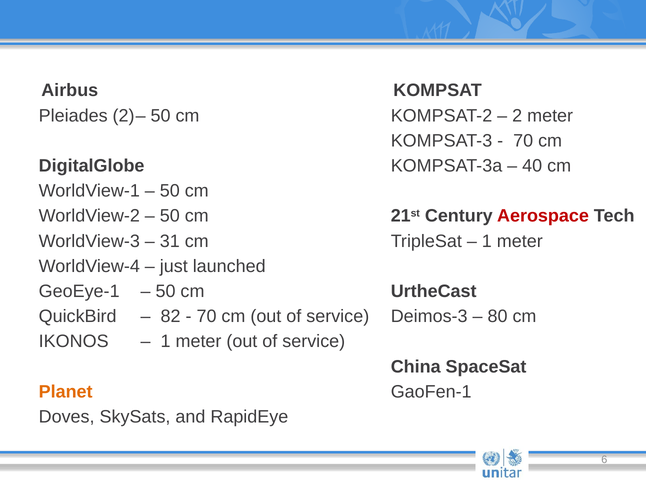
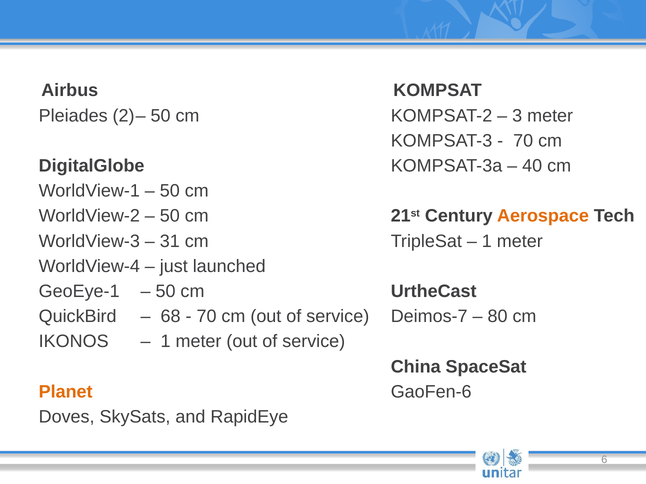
2: 2 -> 3
Aerospace colour: red -> orange
82: 82 -> 68
Deimos-3: Deimos-3 -> Deimos-7
GaoFen-1: GaoFen-1 -> GaoFen-6
